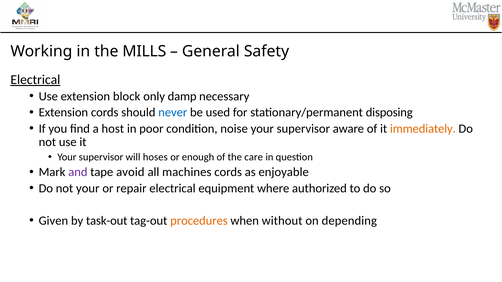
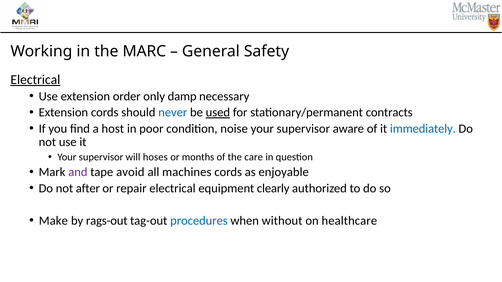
MILLS: MILLS -> MARC
block: block -> order
used underline: none -> present
disposing: disposing -> contracts
immediately colour: orange -> blue
enough: enough -> months
not your: your -> after
where: where -> clearly
Given: Given -> Make
task-out: task-out -> rags-out
procedures colour: orange -> blue
depending: depending -> healthcare
